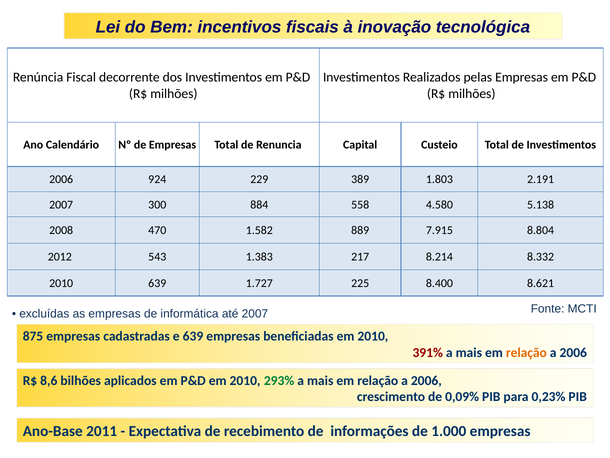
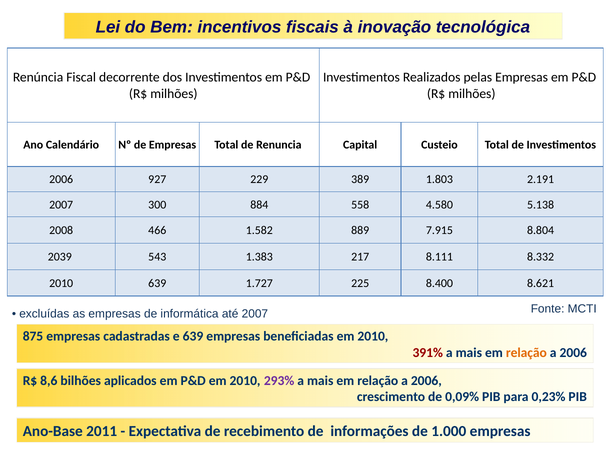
924: 924 -> 927
470: 470 -> 466
2012: 2012 -> 2039
8.214: 8.214 -> 8.111
293% colour: green -> purple
